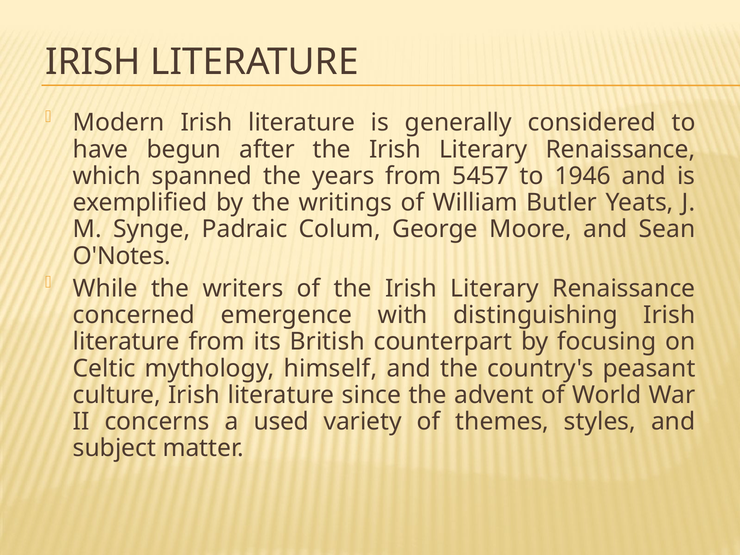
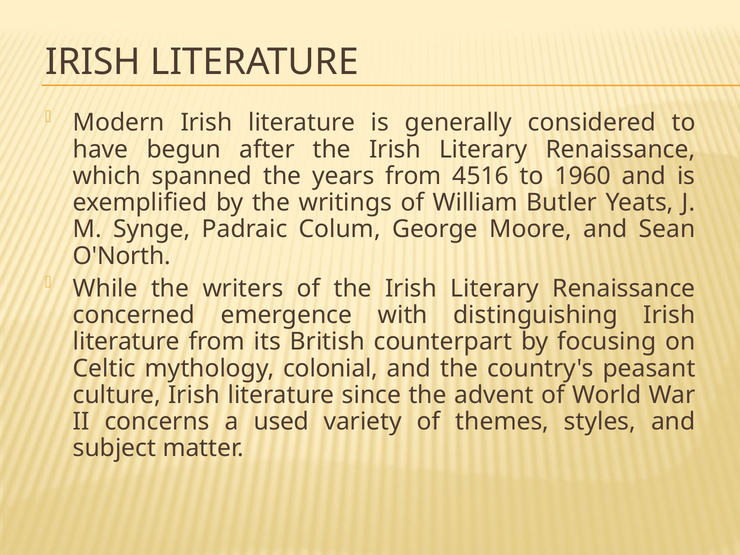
5457: 5457 -> 4516
1946: 1946 -> 1960
O'Notes: O'Notes -> O'North
himself: himself -> colonial
